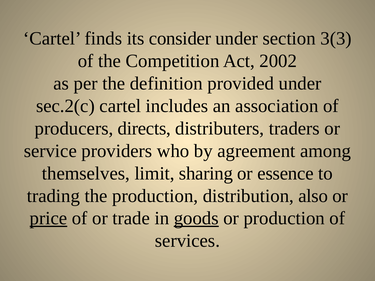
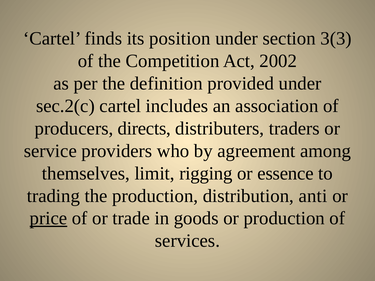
consider: consider -> position
sharing: sharing -> rigging
also: also -> anti
goods underline: present -> none
